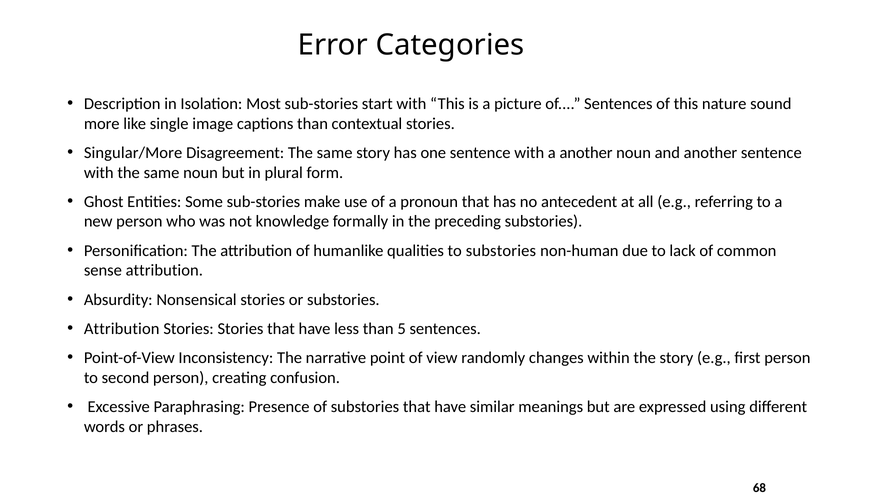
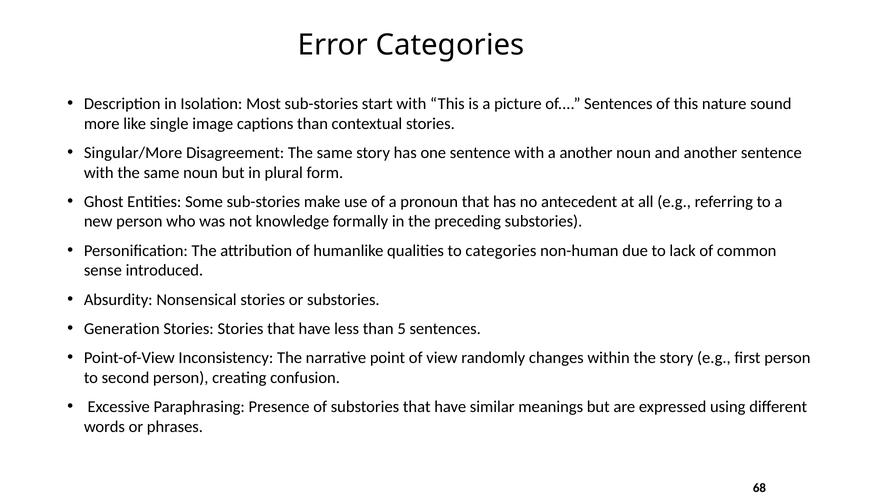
to substories: substories -> categories
sense attribution: attribution -> introduced
Attribution at (122, 328): Attribution -> Generation
